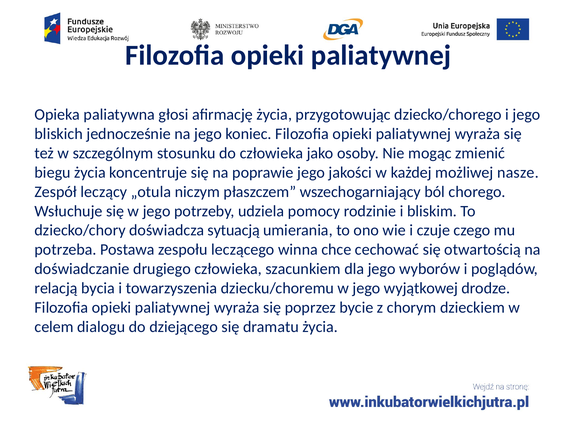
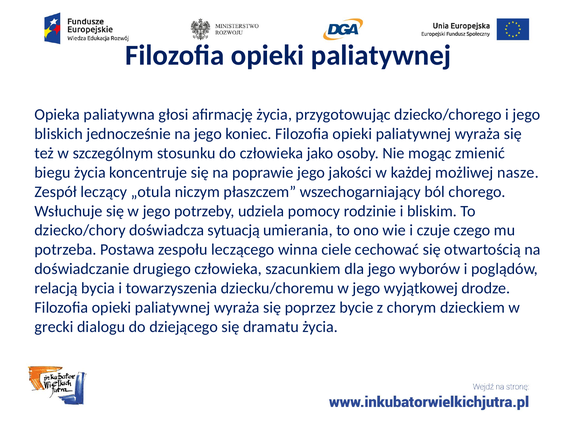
chce: chce -> ciele
celem: celem -> grecki
